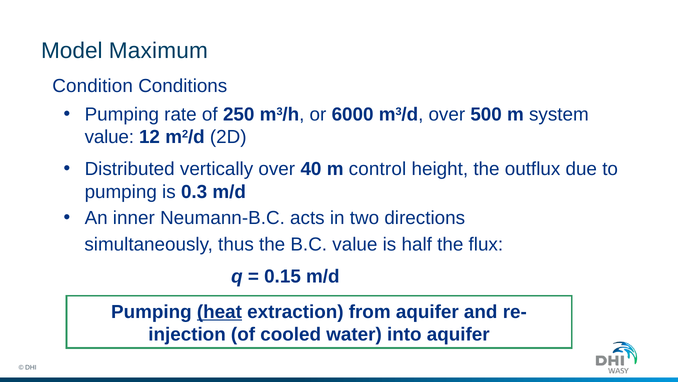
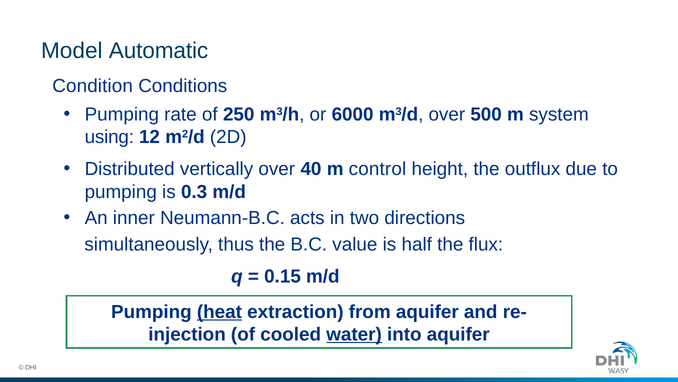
Maximum: Maximum -> Automatic
value at (109, 137): value -> using
water underline: none -> present
